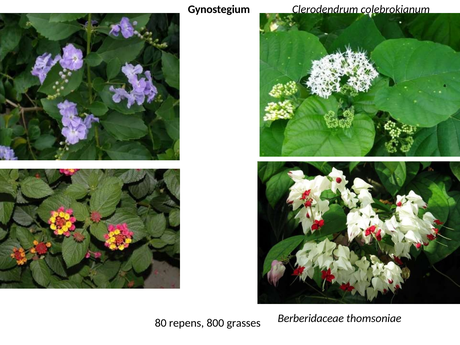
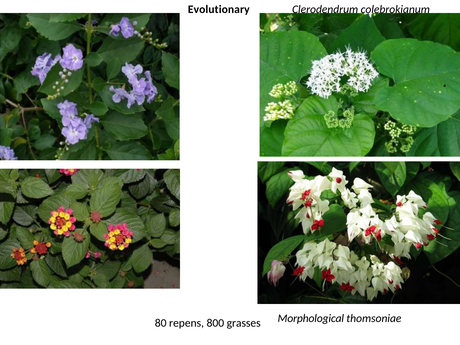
Gynostegium: Gynostegium -> Evolutionary
Berberidaceae: Berberidaceae -> Morphological
